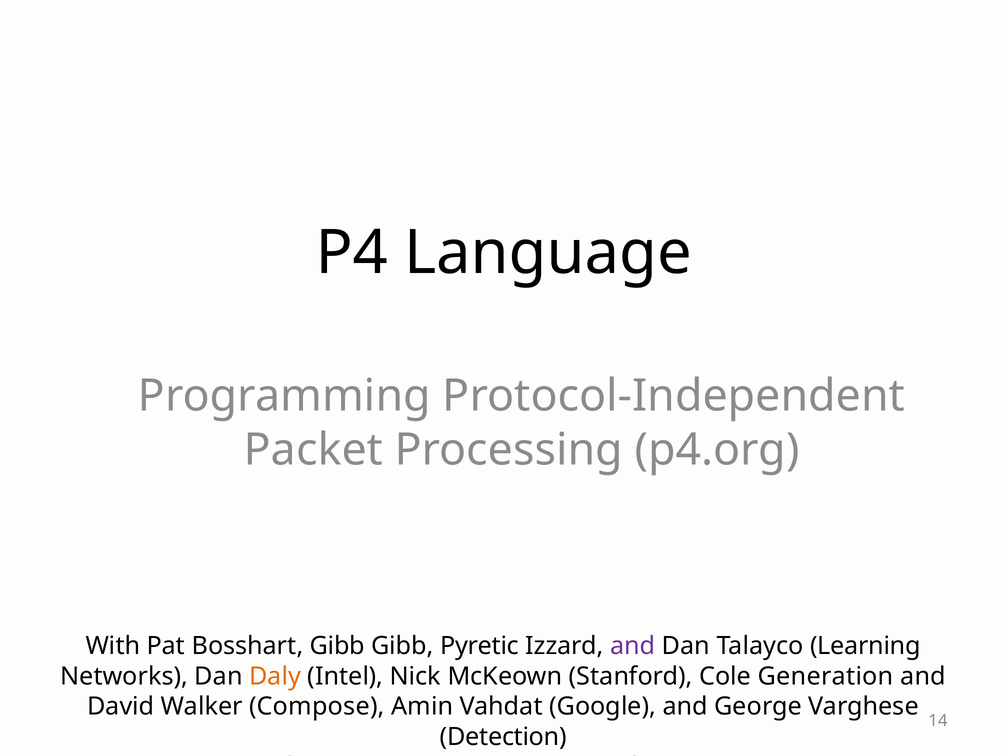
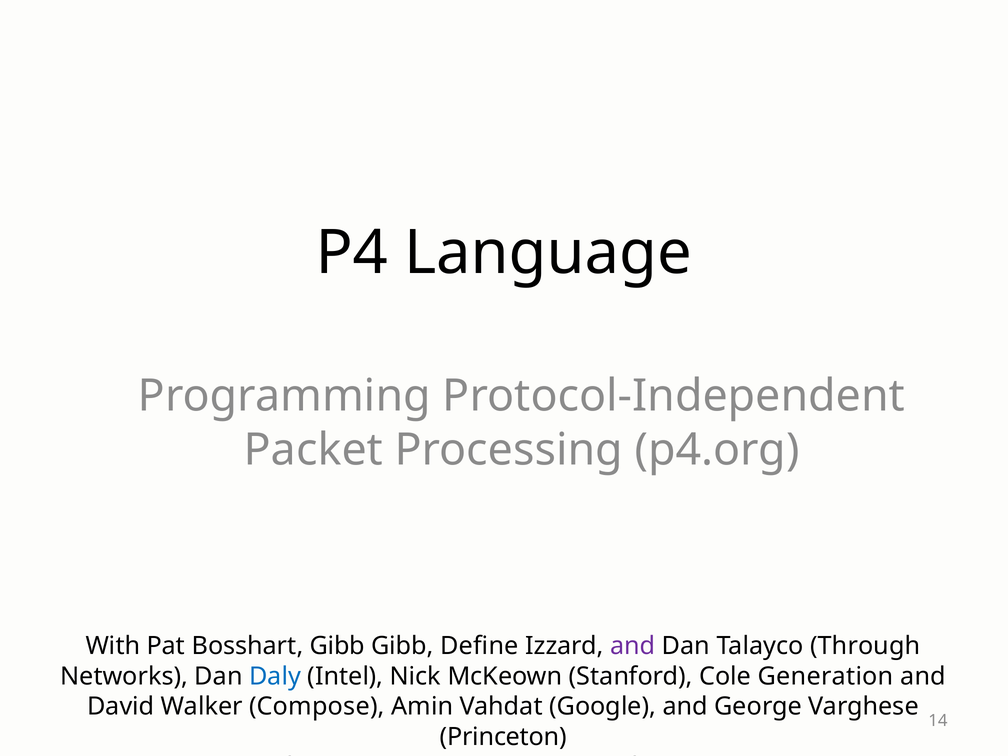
Pyretic: Pyretic -> Define
Learning: Learning -> Through
Daly colour: orange -> blue
Detection: Detection -> Princeton
